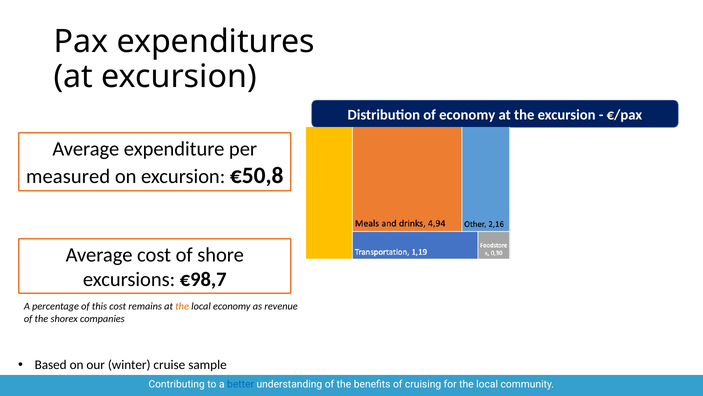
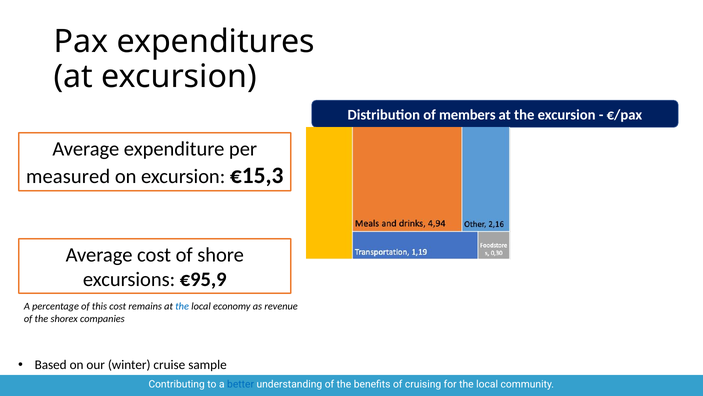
of economy: economy -> members
€50,8: €50,8 -> €15,3
€98,7: €98,7 -> €95,9
the at (182, 306) colour: orange -> blue
